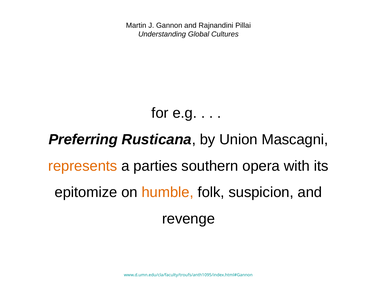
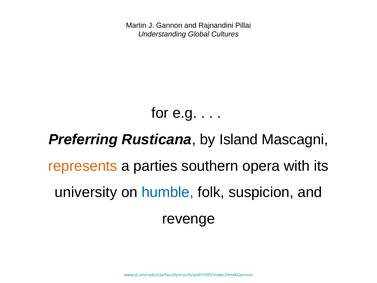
Union: Union -> Island
epitomize: epitomize -> university
humble colour: orange -> blue
